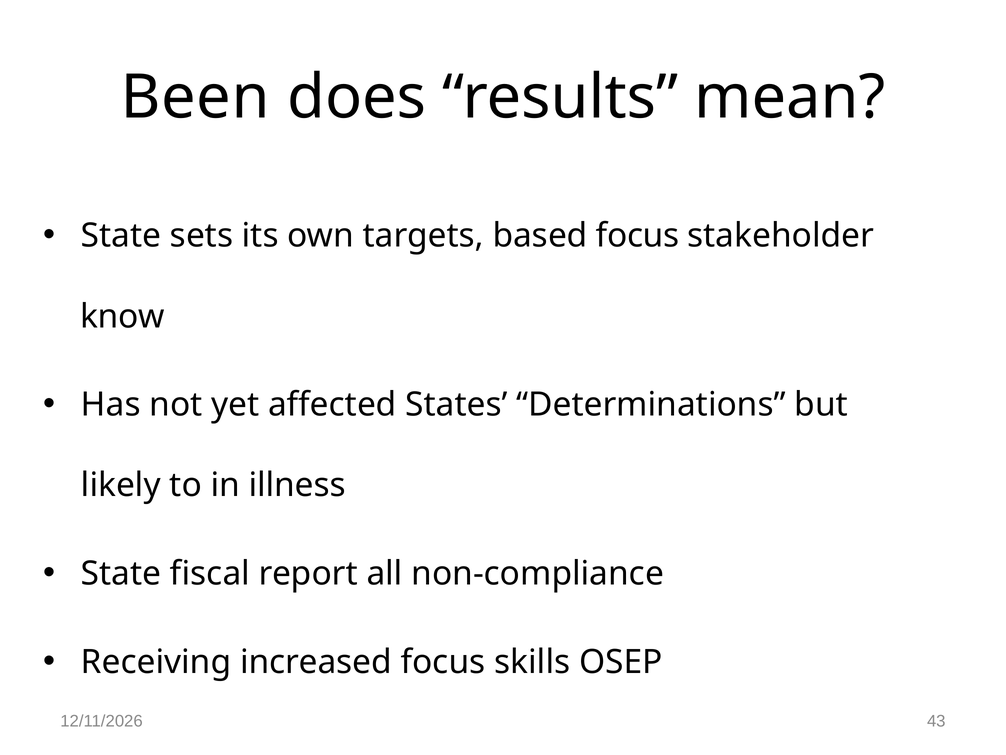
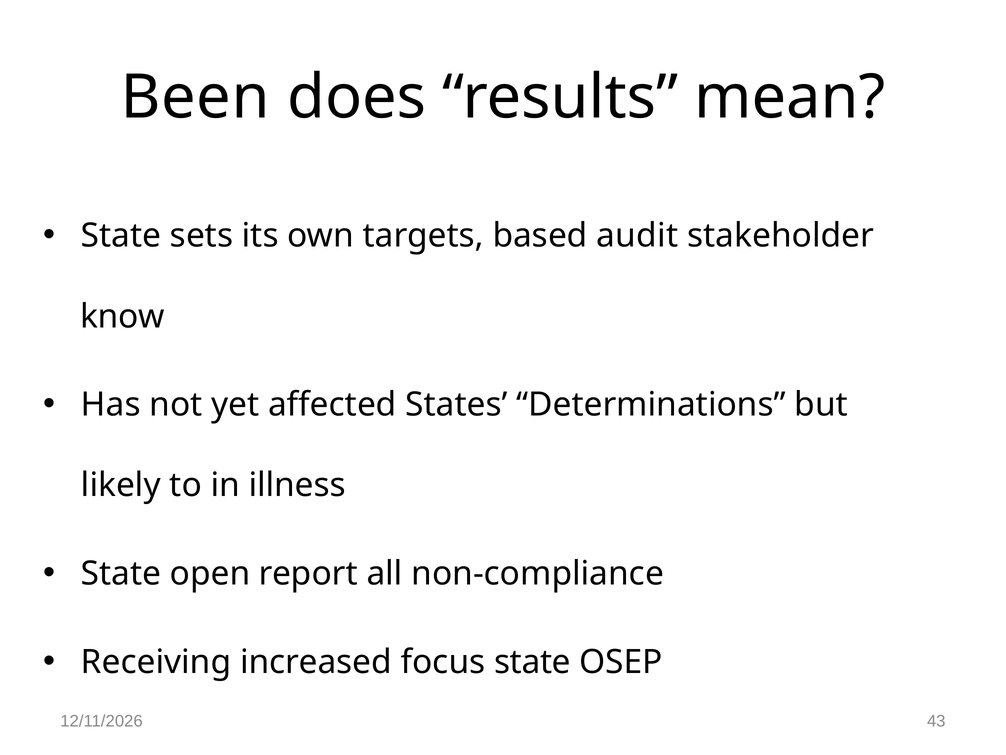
based focus: focus -> audit
fiscal: fiscal -> open
focus skills: skills -> state
